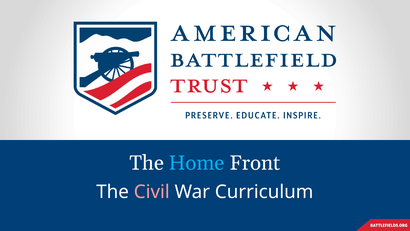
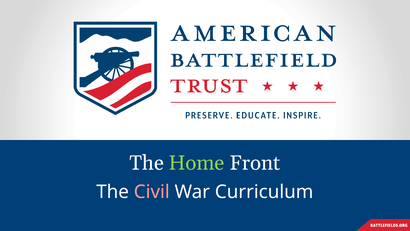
Home colour: light blue -> light green
